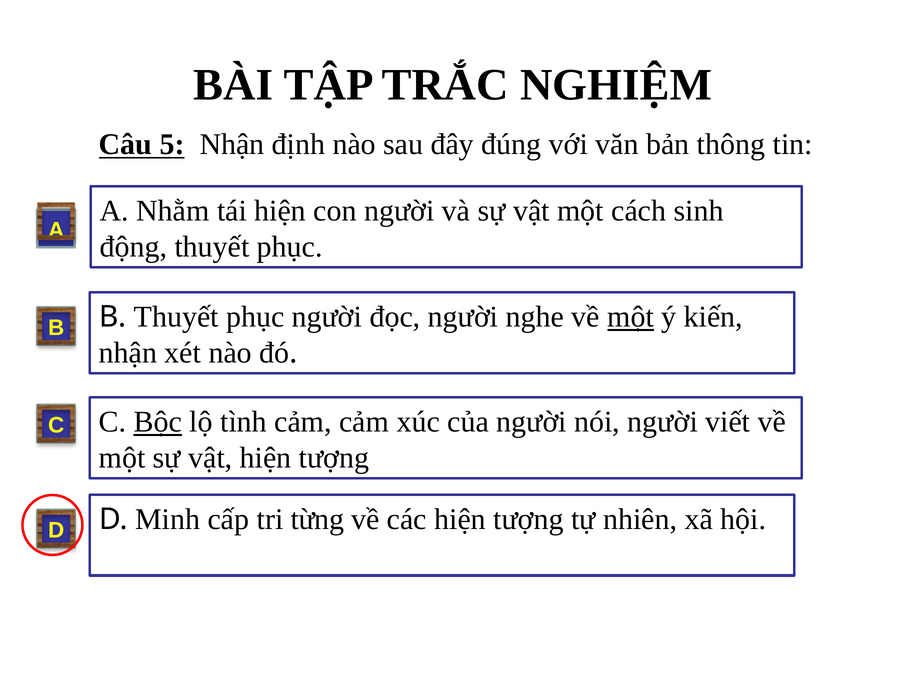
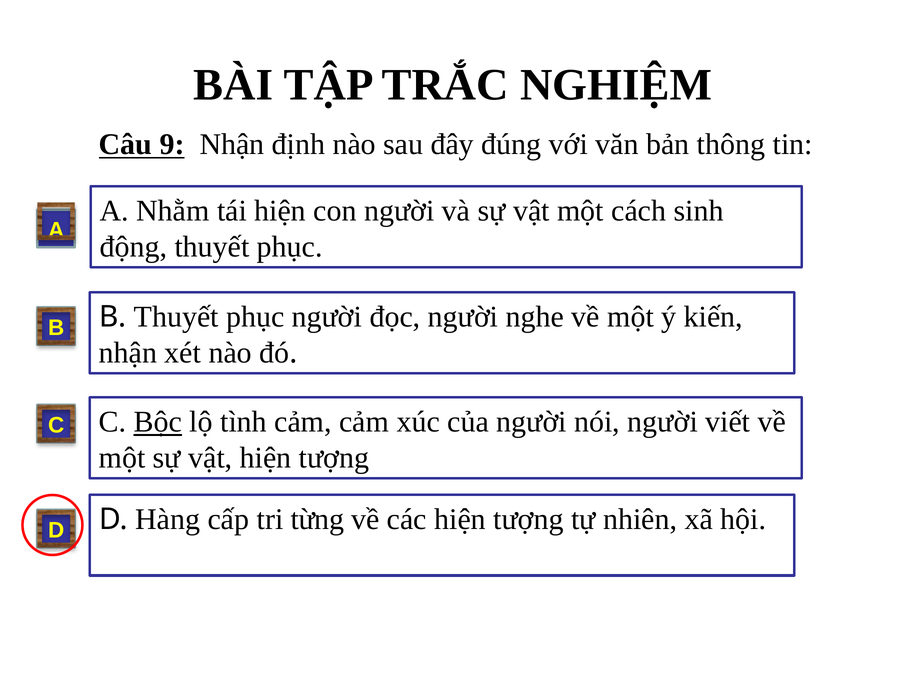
5: 5 -> 9
một at (631, 317) underline: present -> none
Minh: Minh -> Hàng
